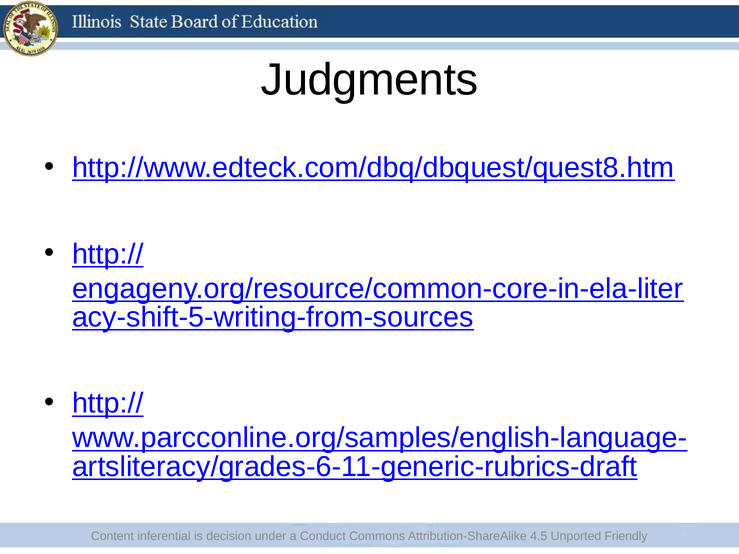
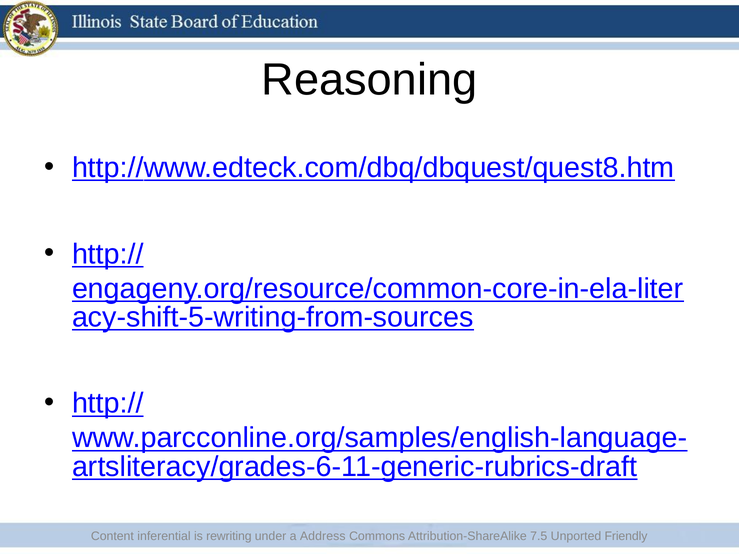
Judgments: Judgments -> Reasoning
decision: decision -> rewriting
Conduct: Conduct -> Address
4.5: 4.5 -> 7.5
